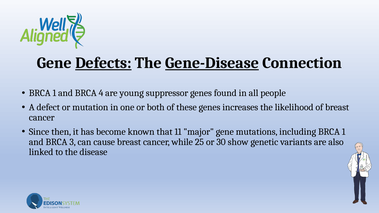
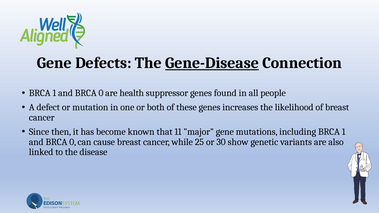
Defects underline: present -> none
4 at (101, 93): 4 -> 0
young: young -> health
3 at (73, 142): 3 -> 0
